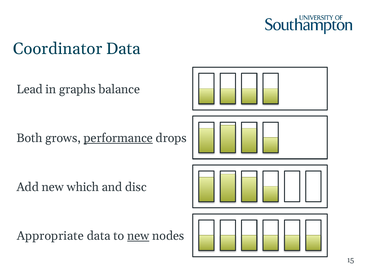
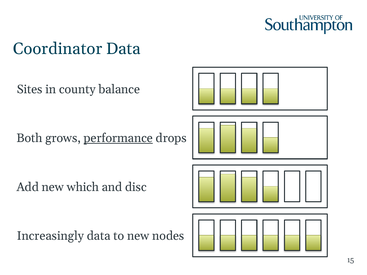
Lead: Lead -> Sites
graphs: graphs -> county
Appropriate: Appropriate -> Increasingly
new at (138, 236) underline: present -> none
